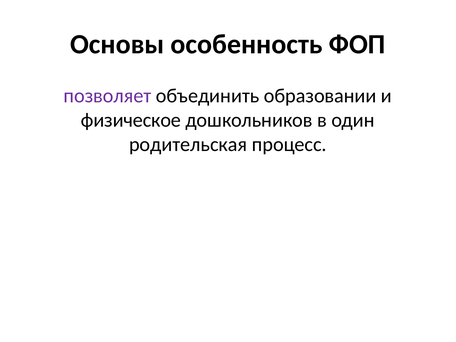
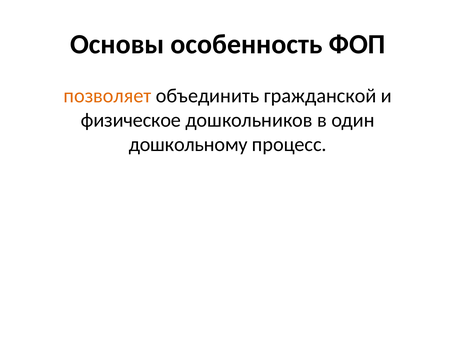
позволяет colour: purple -> orange
образовании: образовании -> гражданской
родительская: родительская -> дошкольному
